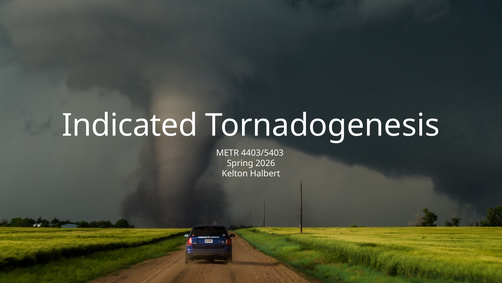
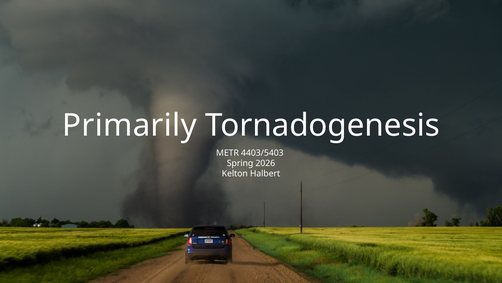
Indicated: Indicated -> Primarily
